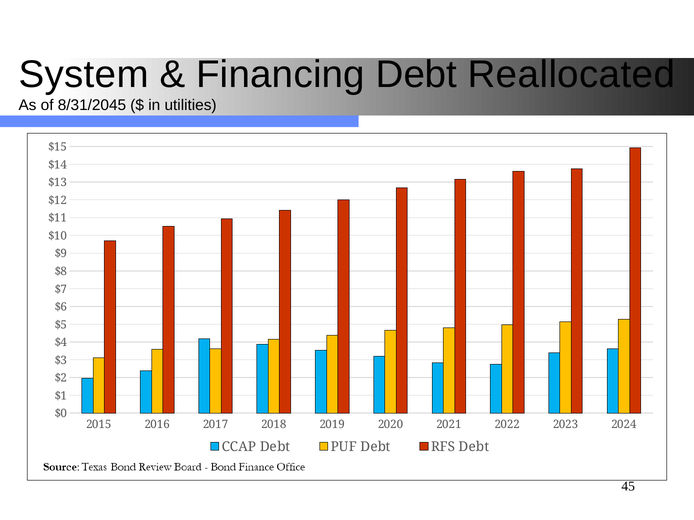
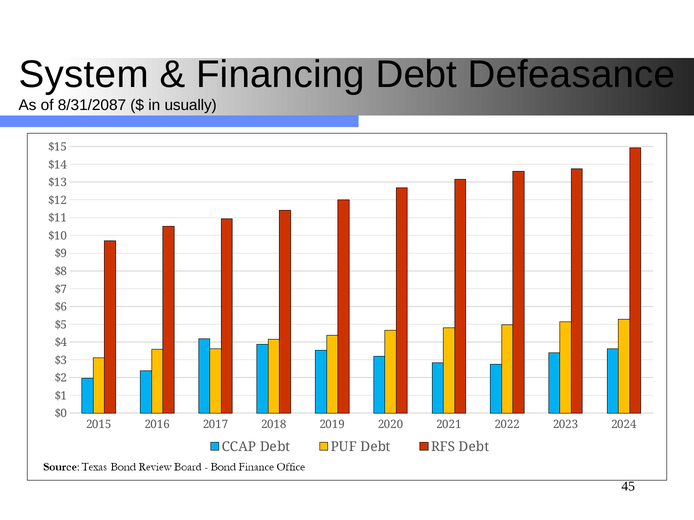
Reallocated: Reallocated -> Defeasance
8/31/2045: 8/31/2045 -> 8/31/2087
utilities: utilities -> usually
